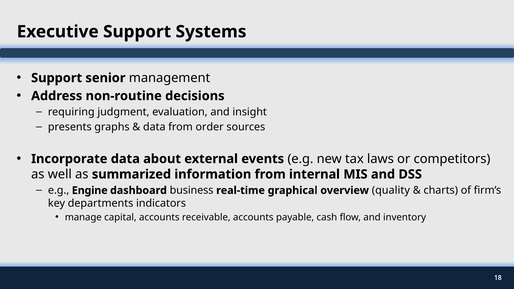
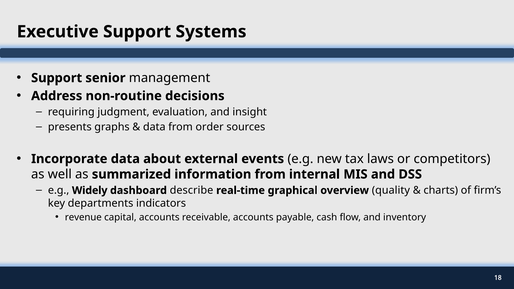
Engine: Engine -> Widely
business: business -> describe
manage: manage -> revenue
